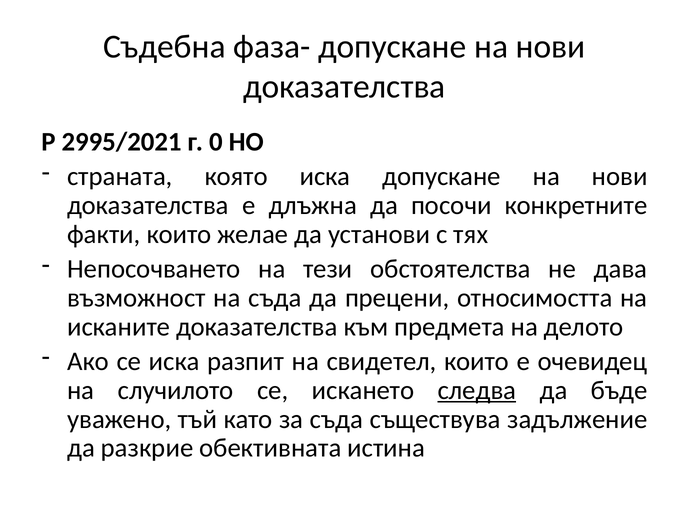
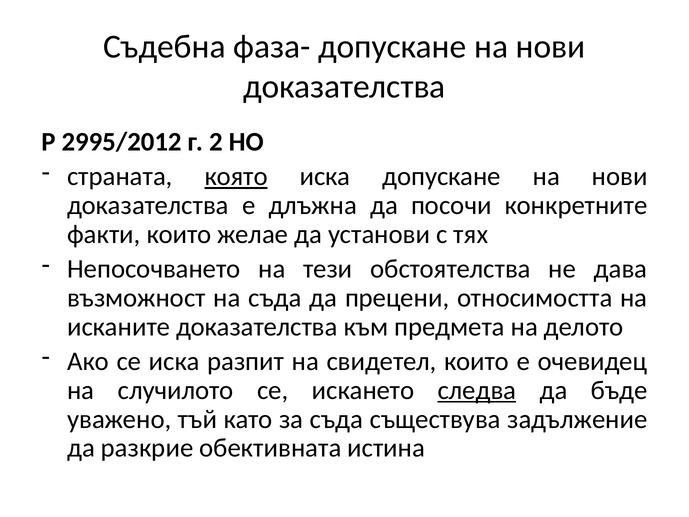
2995/2021: 2995/2021 -> 2995/2012
0: 0 -> 2
която underline: none -> present
